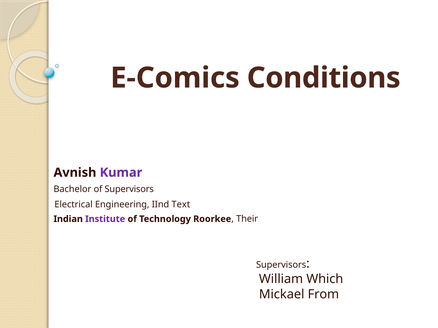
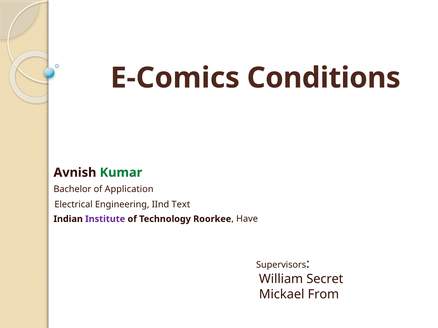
Kumar colour: purple -> green
of Supervisors: Supervisors -> Application
Their: Their -> Have
Which: Which -> Secret
